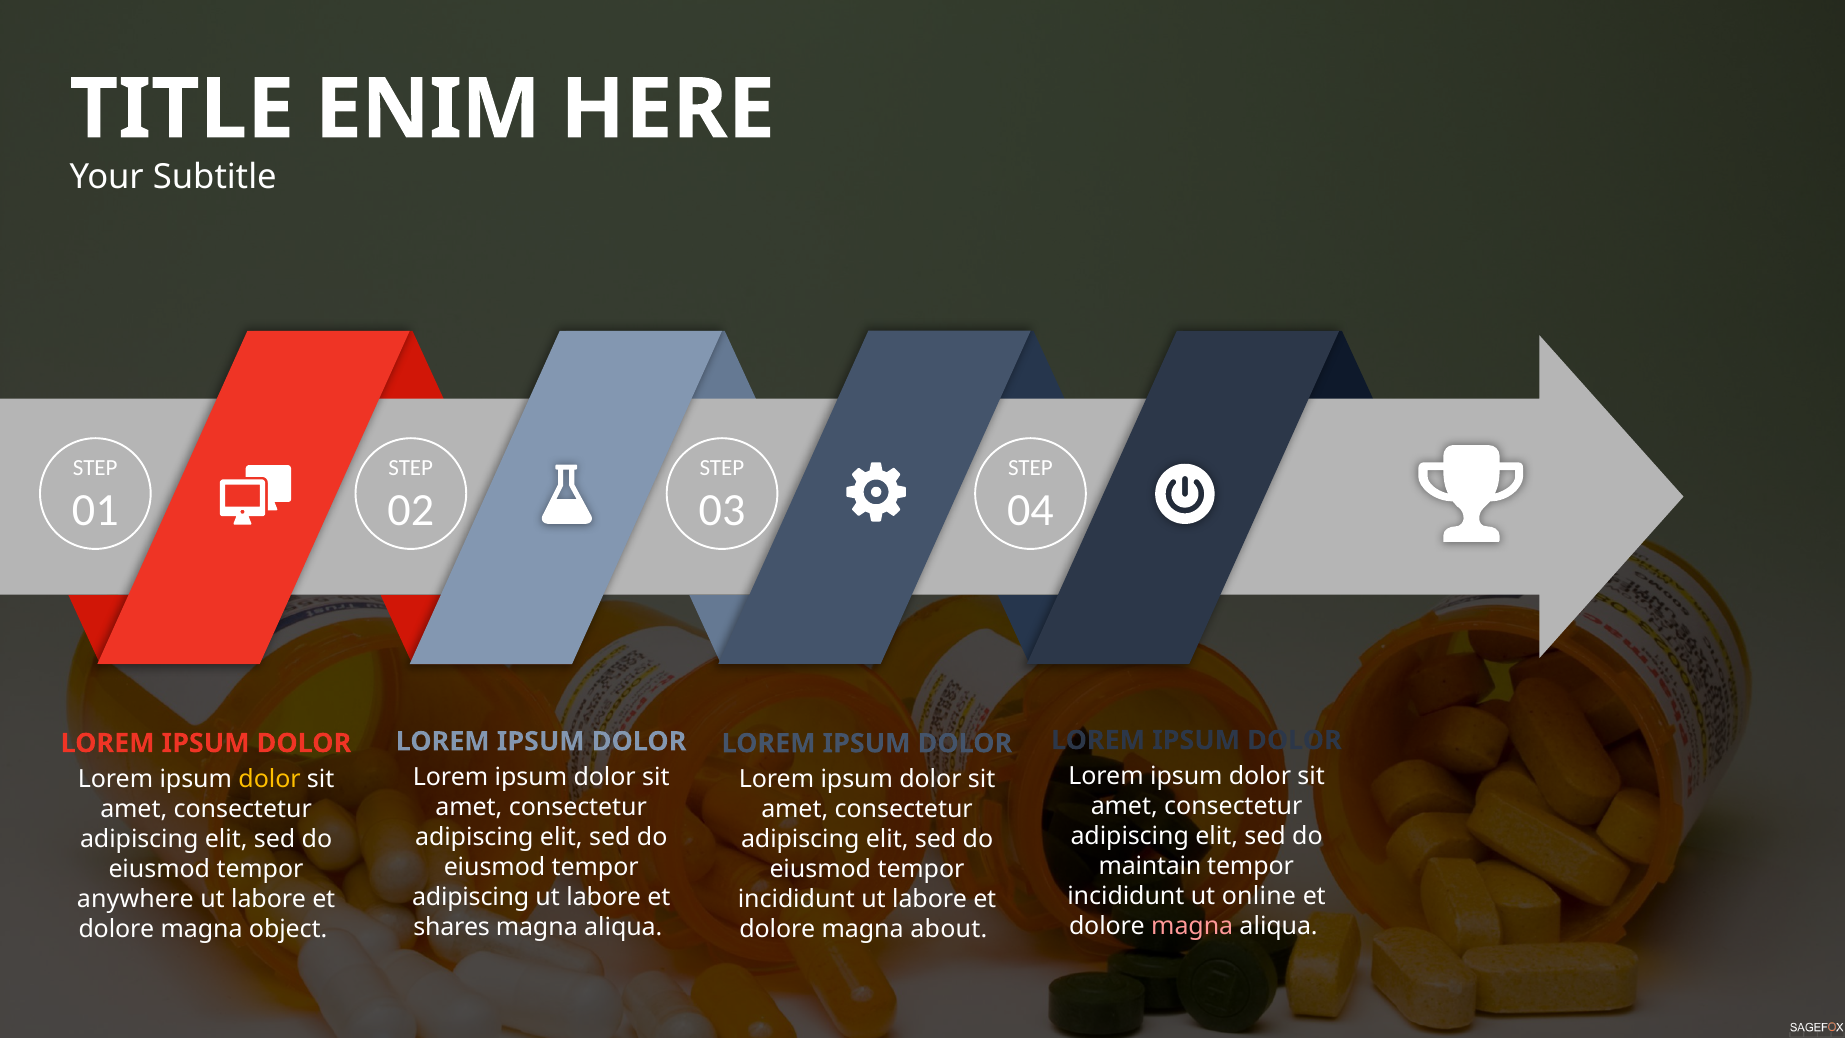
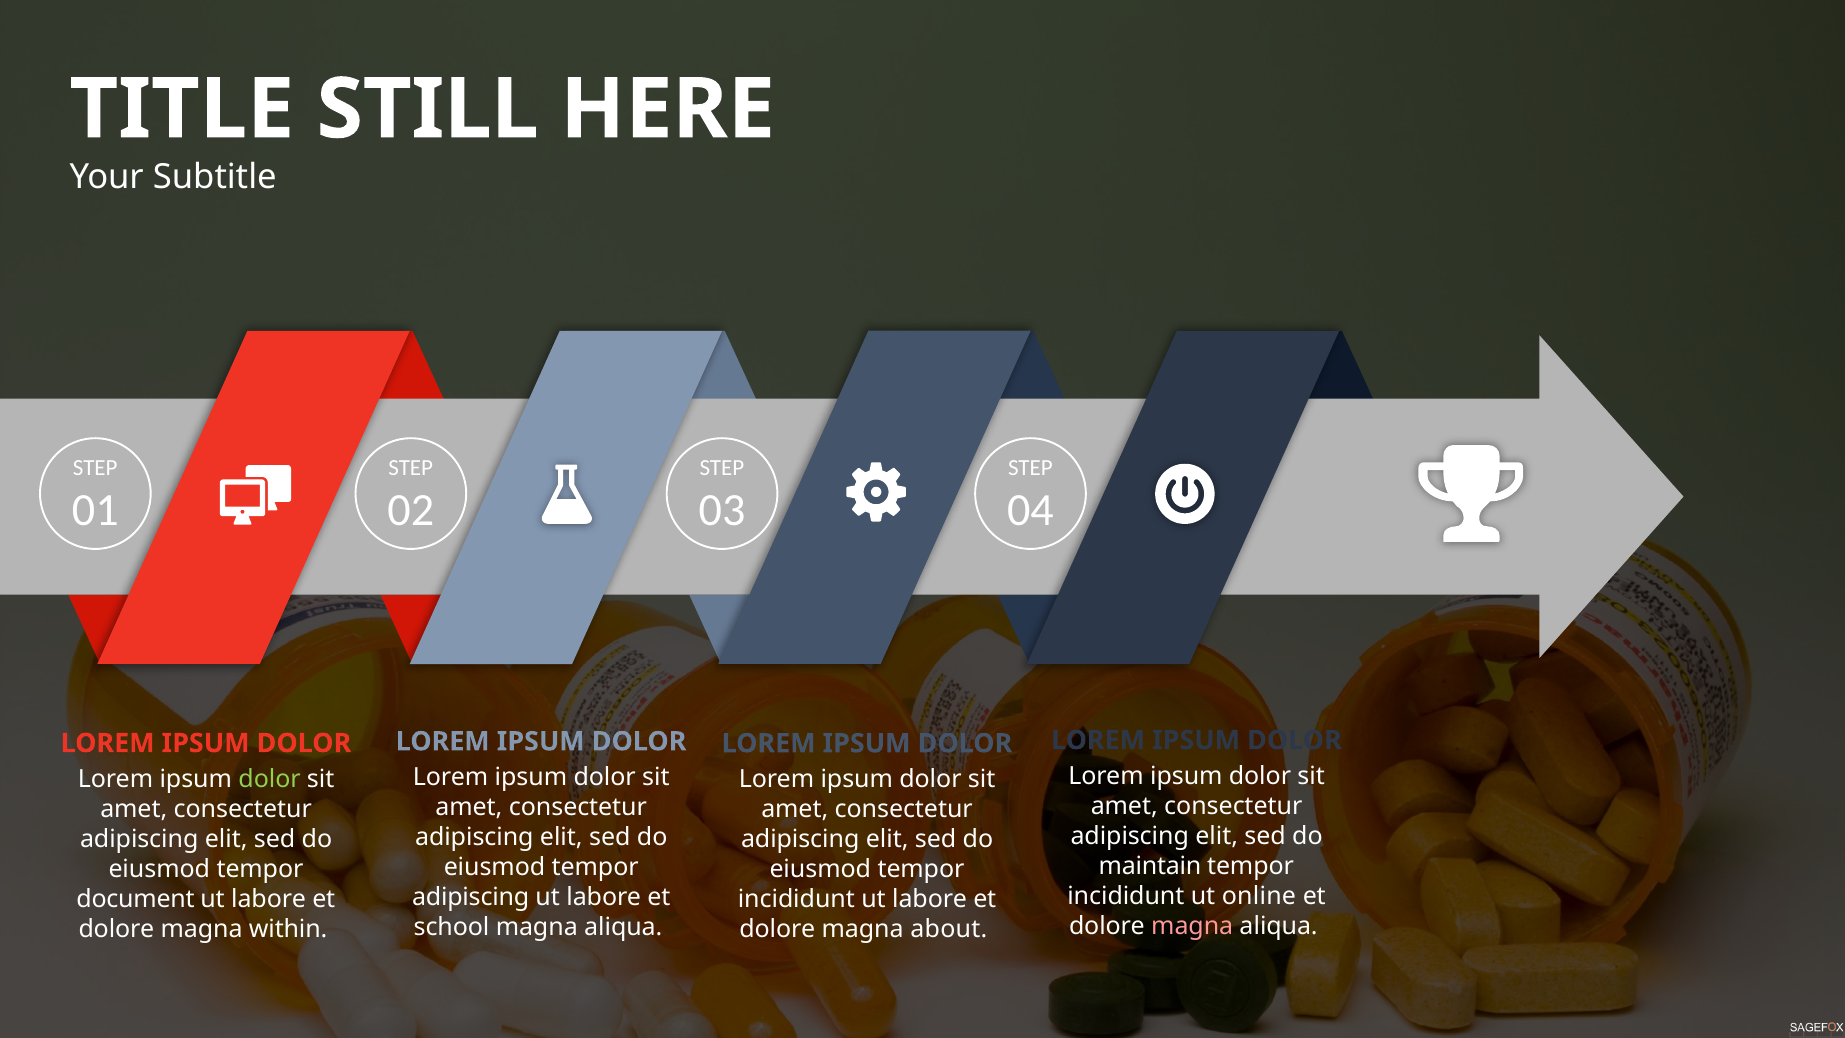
ENIM: ENIM -> STILL
dolor at (270, 779) colour: yellow -> light green
anywhere: anywhere -> document
shares: shares -> school
object: object -> within
